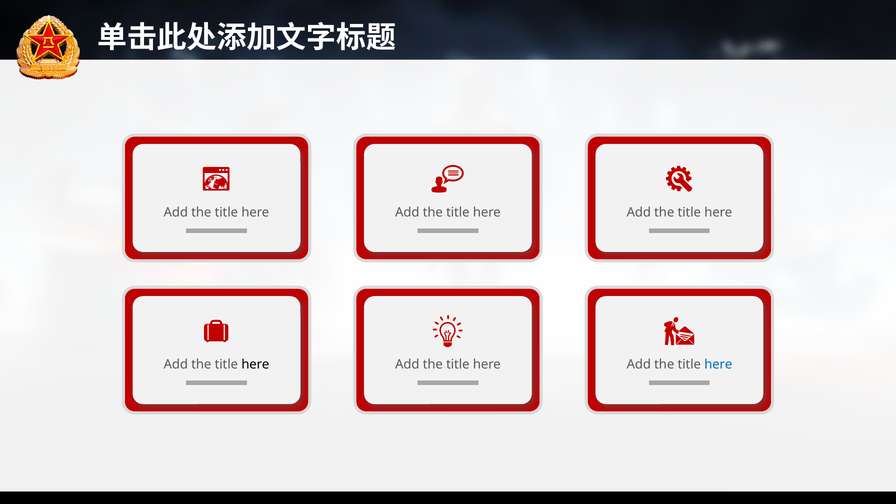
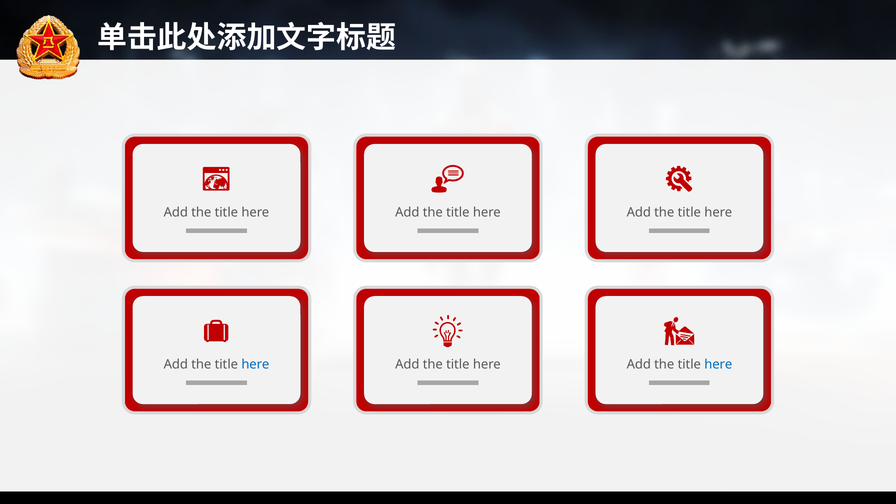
here at (255, 365) colour: black -> blue
